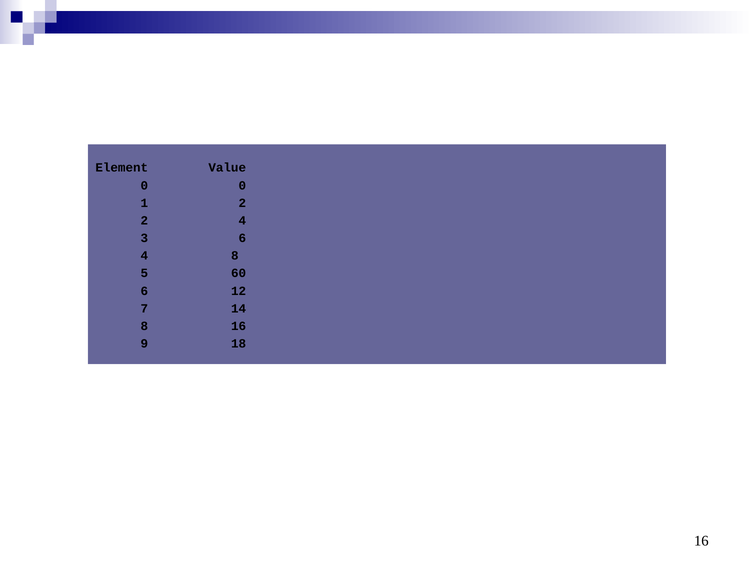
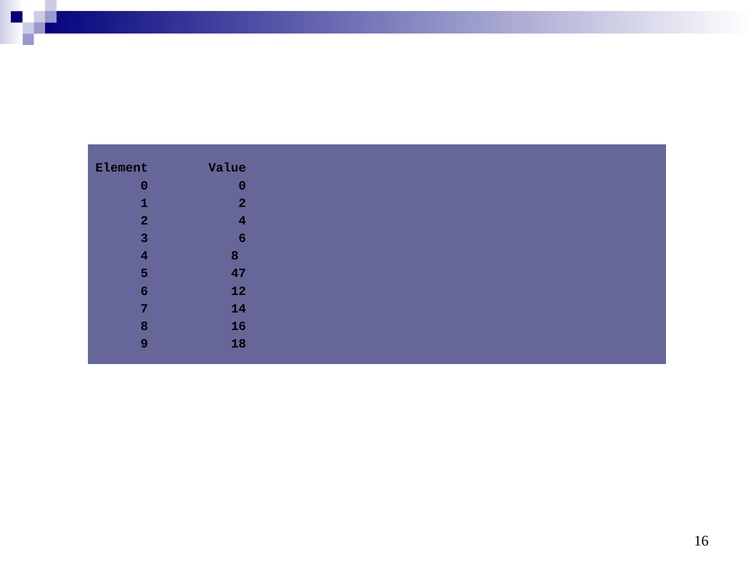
60: 60 -> 47
